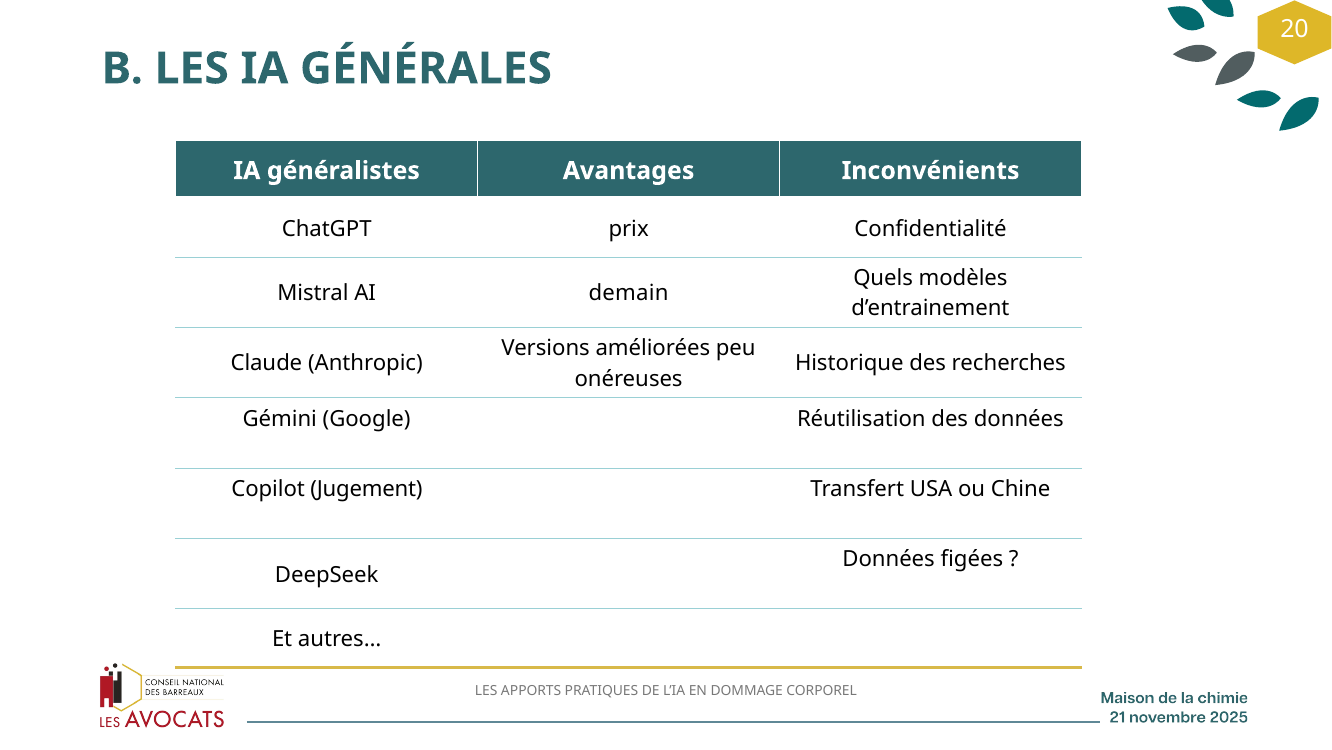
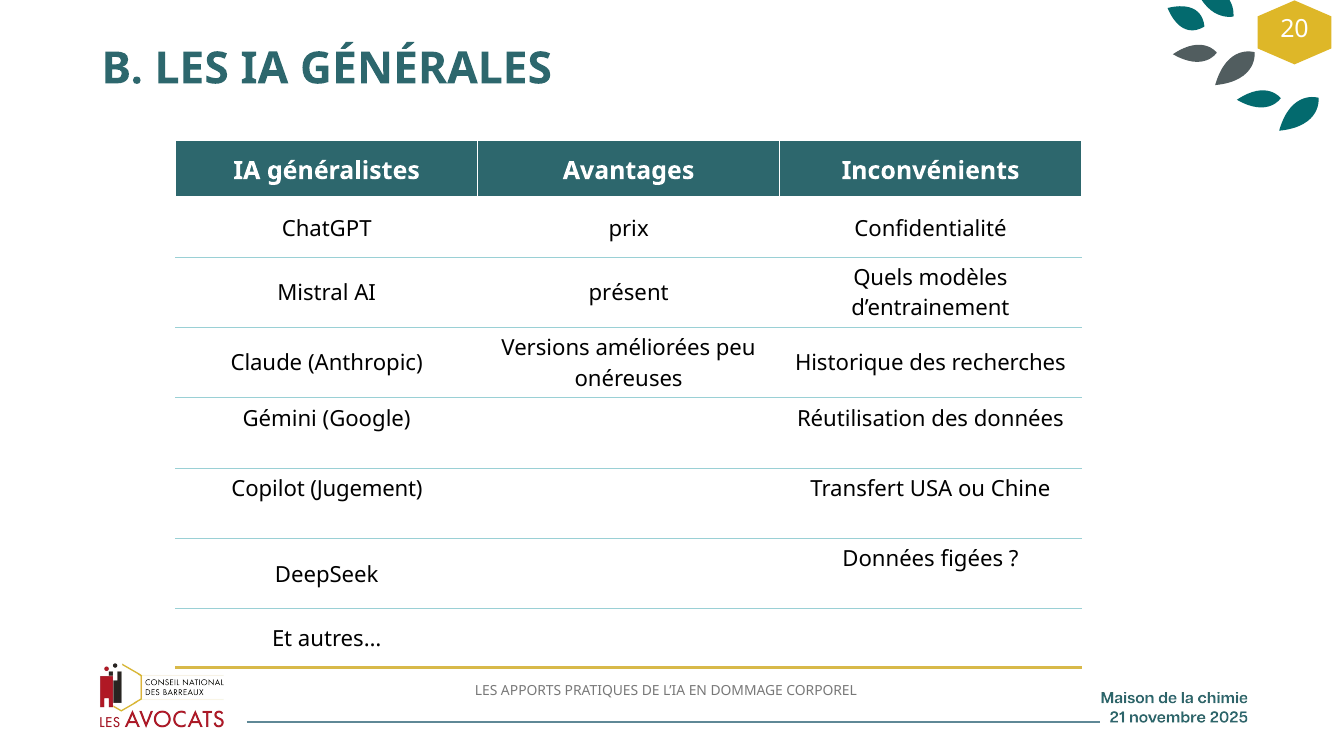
demain: demain -> présent
